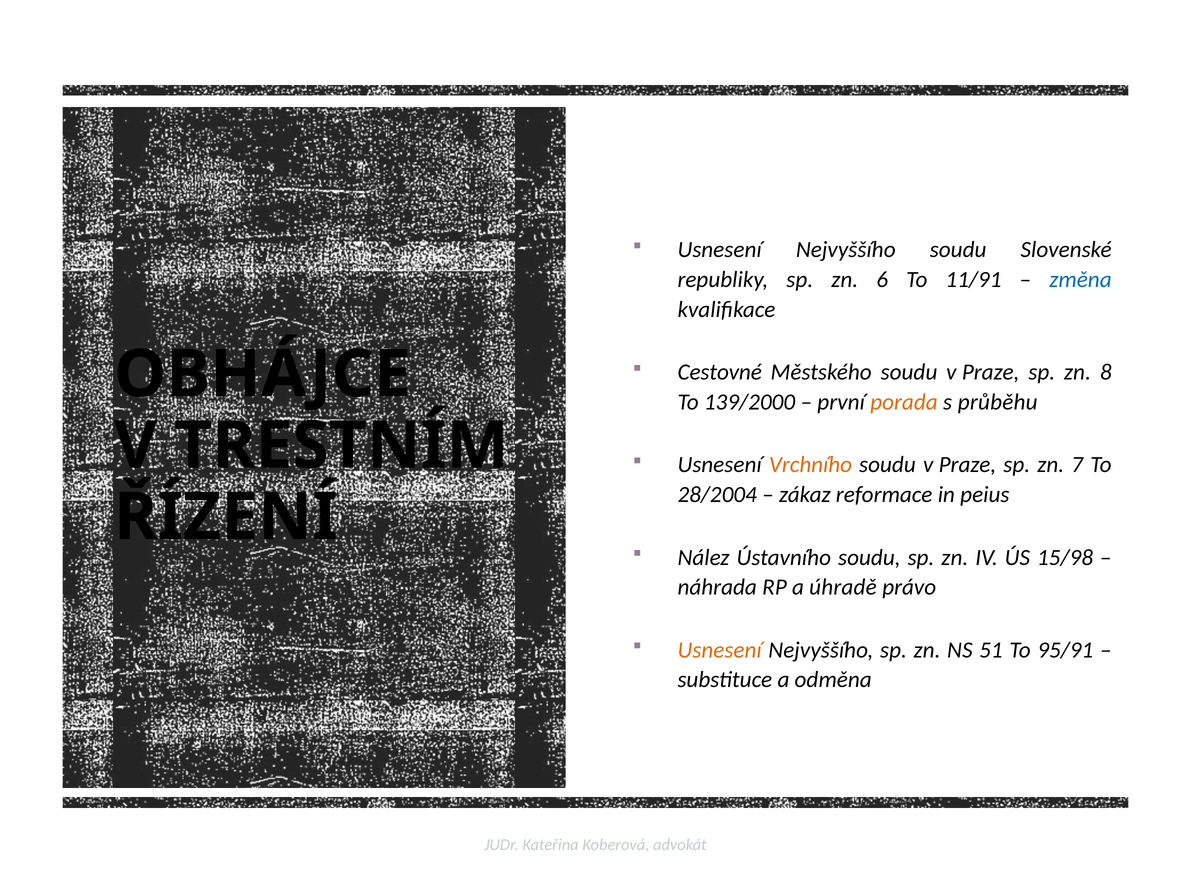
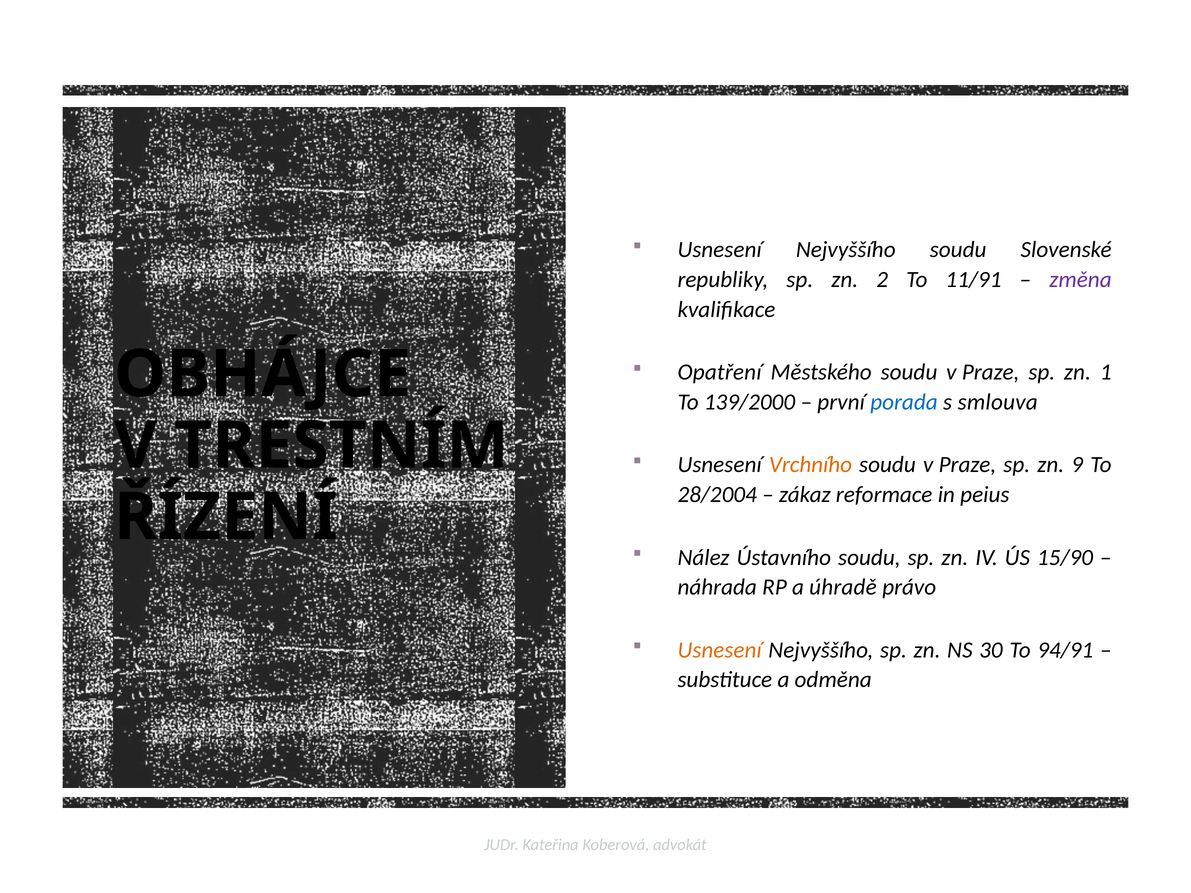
6: 6 -> 2
změna colour: blue -> purple
Cestovné: Cestovné -> Opatření
8: 8 -> 1
porada colour: orange -> blue
průběhu: průběhu -> smlouva
7: 7 -> 9
15/98: 15/98 -> 15/90
51: 51 -> 30
95/91: 95/91 -> 94/91
